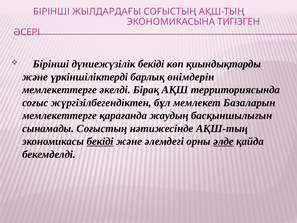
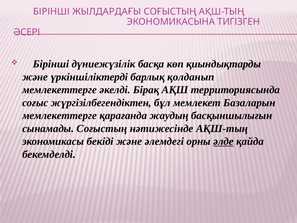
дүниежүзілік бекіді: бекіді -> басқа
өнімдерін: өнімдерін -> қолданып
бекіді at (100, 141) underline: present -> none
